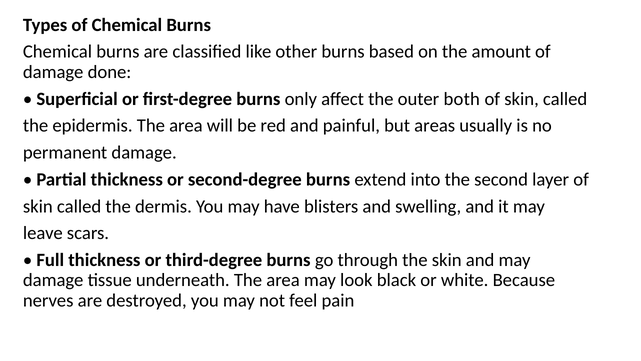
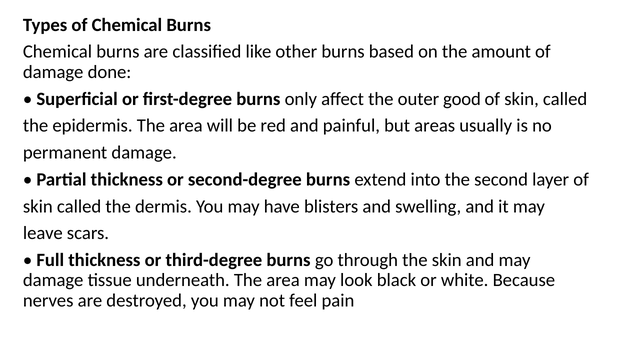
both: both -> good
